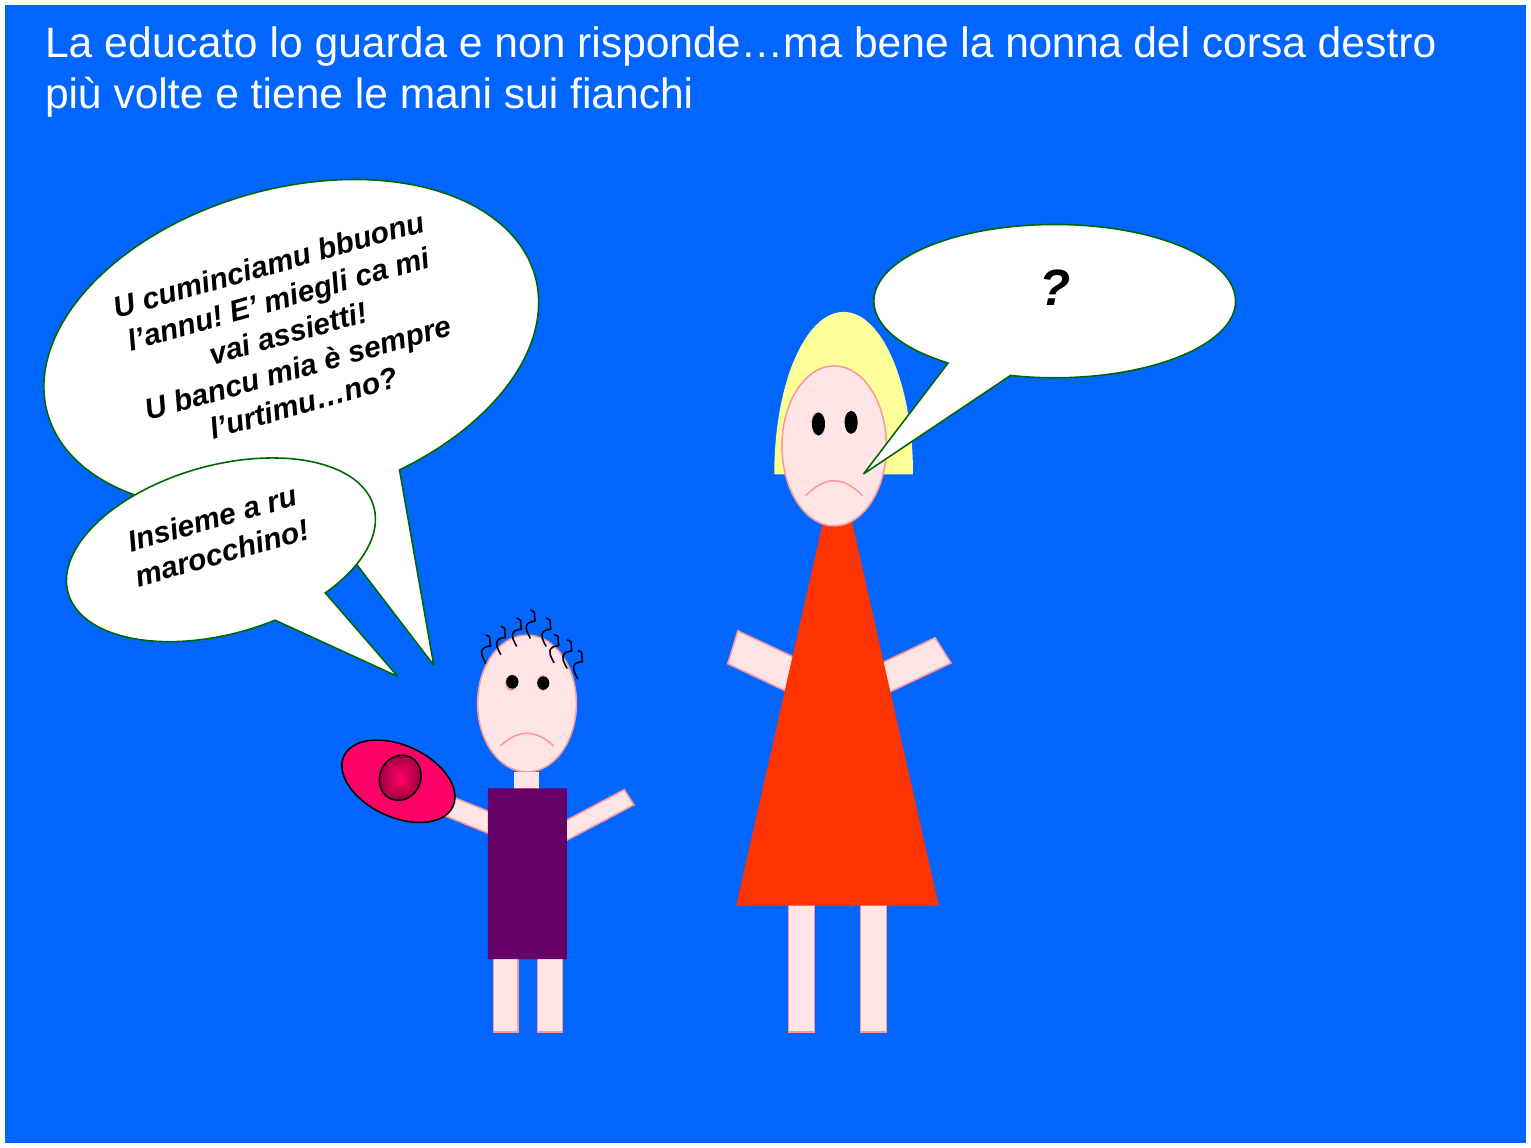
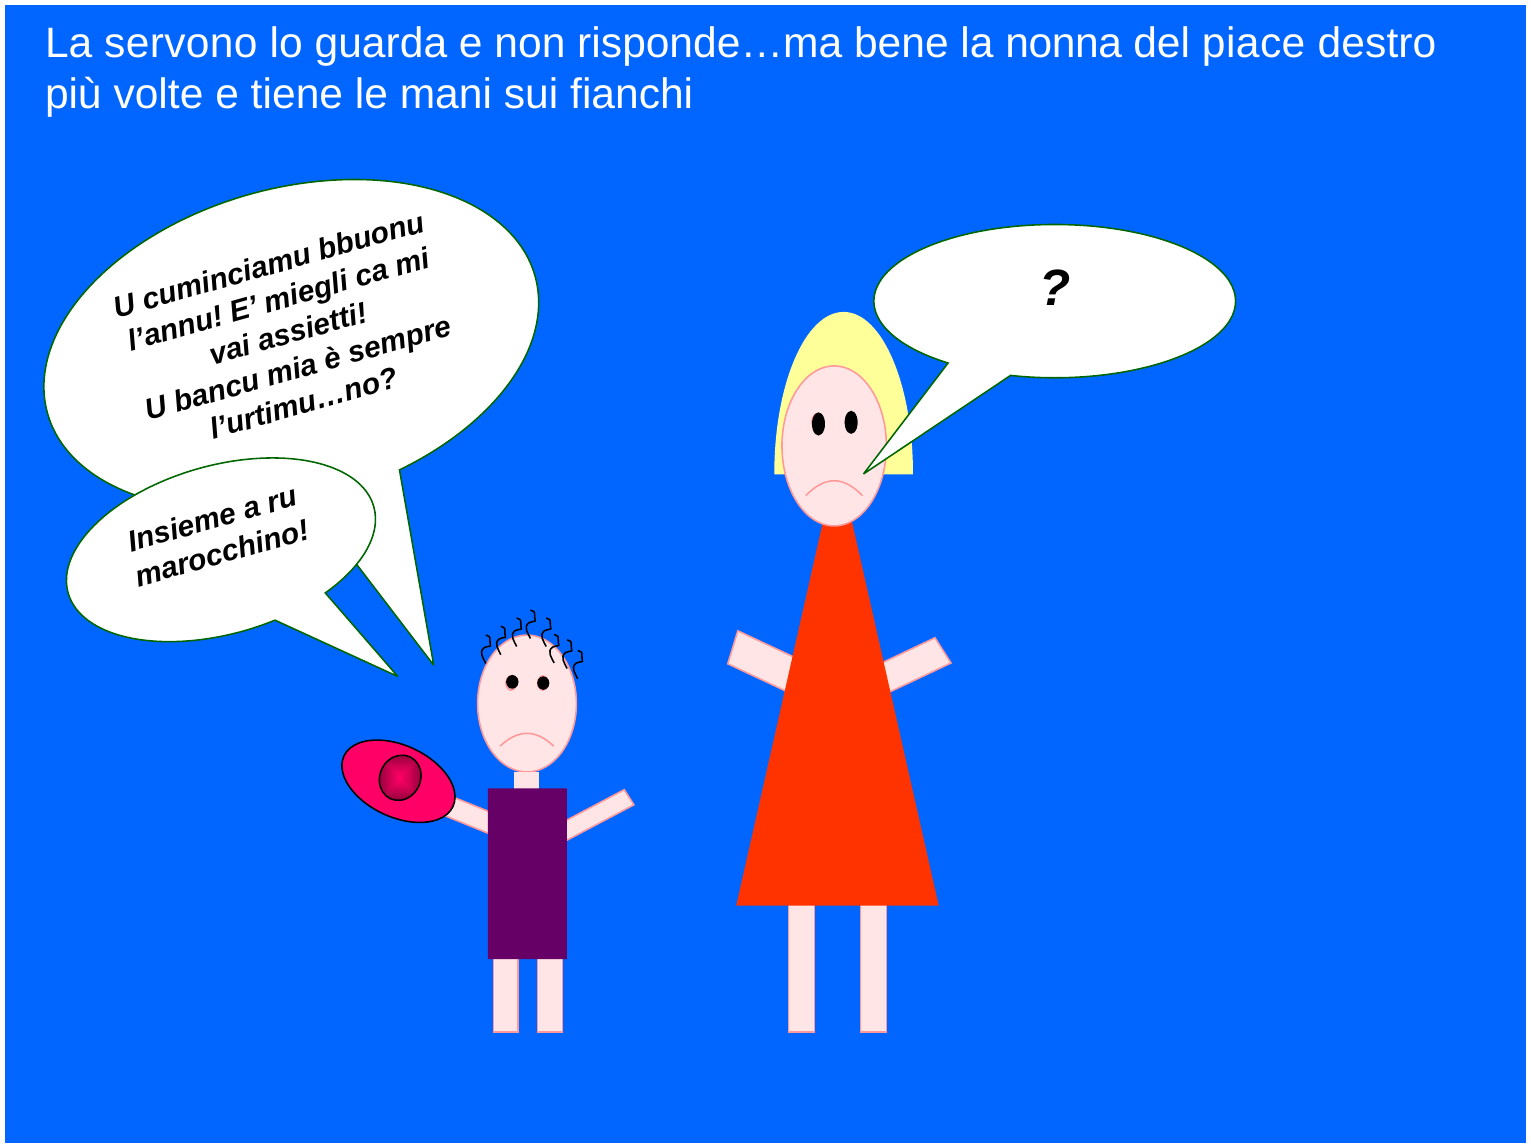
educato: educato -> servono
corsa: corsa -> piace
